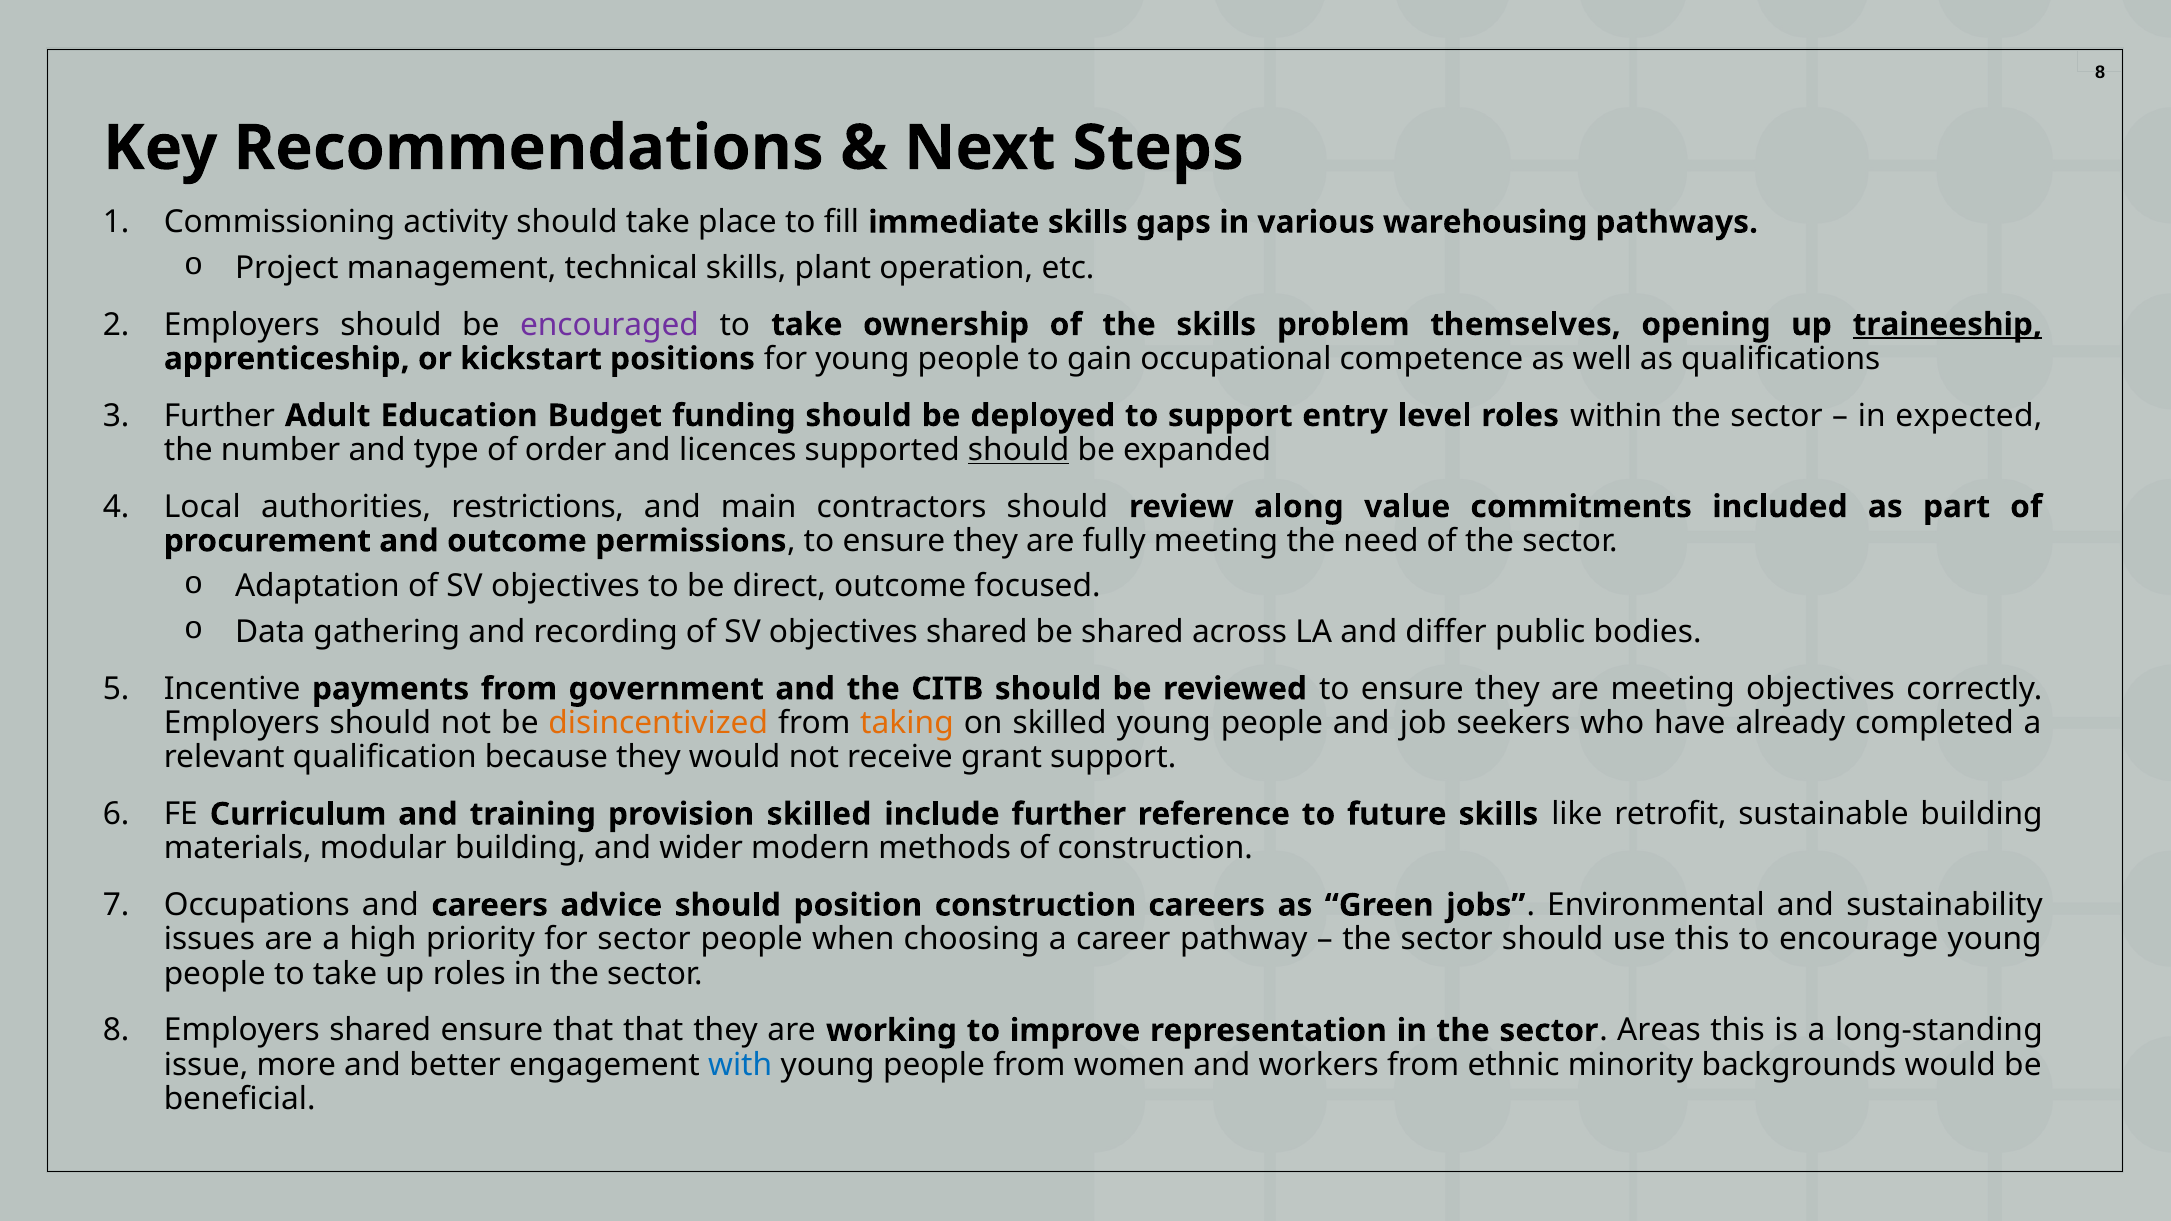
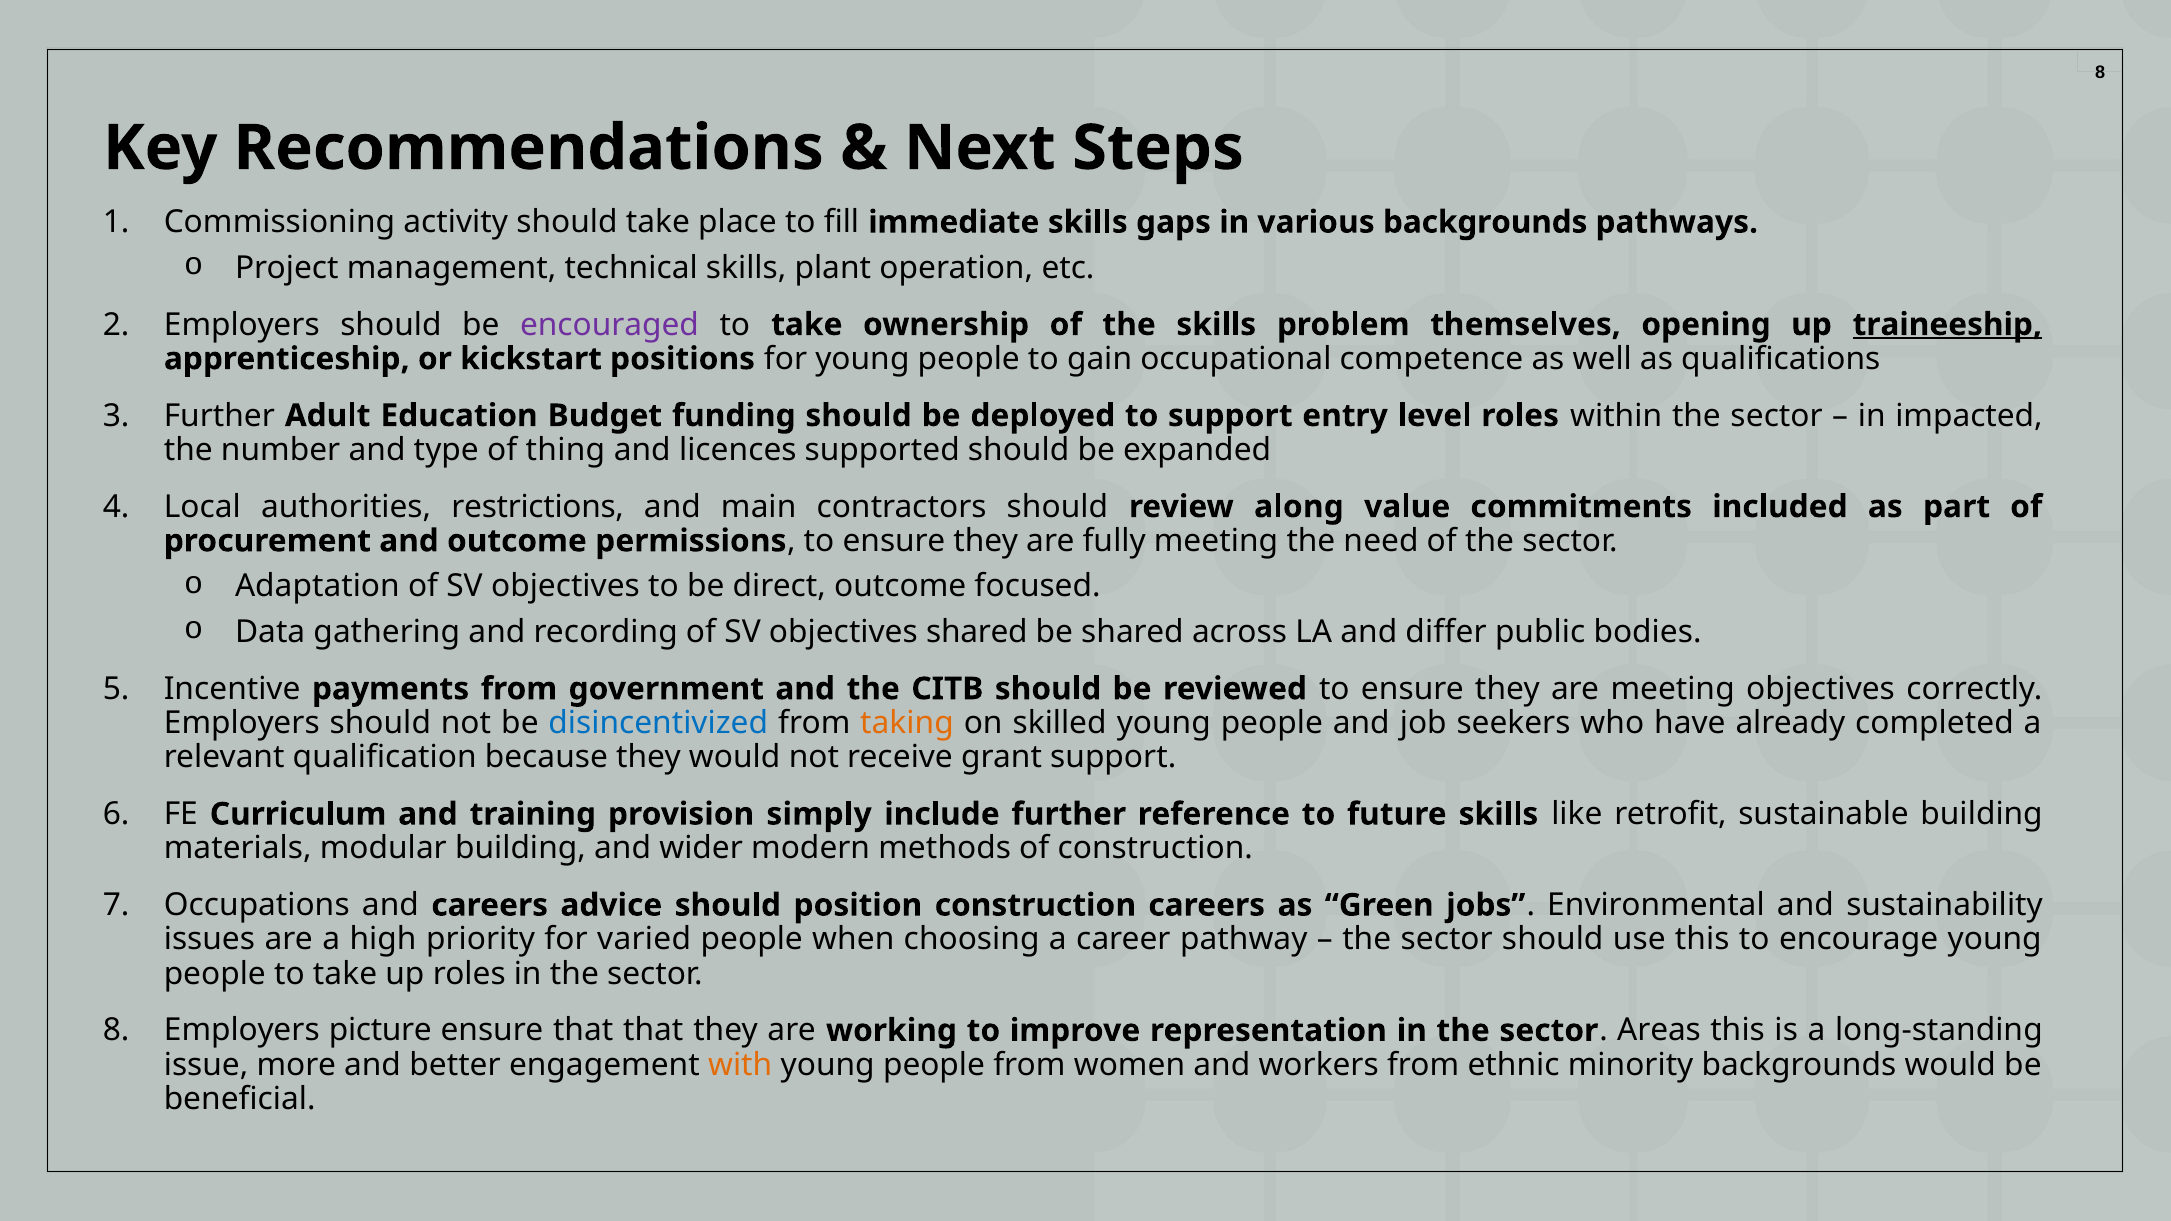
various warehousing: warehousing -> backgrounds
expected: expected -> impacted
order: order -> thing
should at (1019, 450) underline: present -> none
disincentivized colour: orange -> blue
provision skilled: skilled -> simply
for sector: sector -> varied
Employers shared: shared -> picture
with colour: blue -> orange
